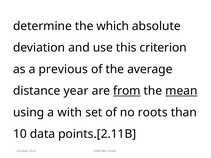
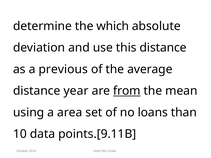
this criterion: criterion -> distance
mean underline: present -> none
with: with -> area
roots: roots -> loans
points.[2.11B: points.[2.11B -> points.[9.11B
